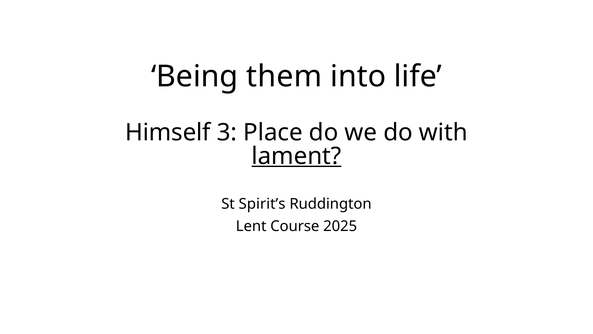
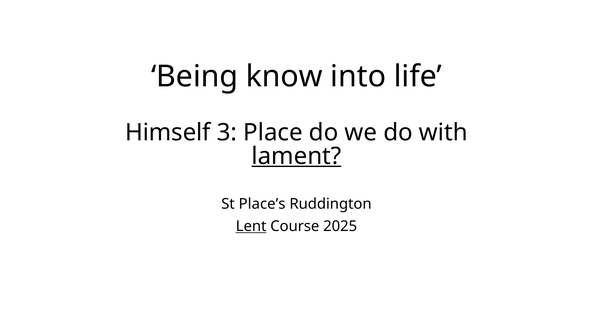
them: them -> know
Spirit’s: Spirit’s -> Place’s
Lent underline: none -> present
